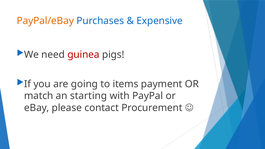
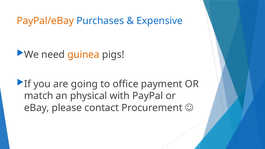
guinea colour: red -> orange
items: items -> office
starting: starting -> physical
